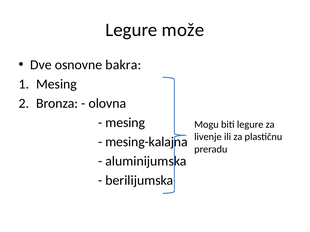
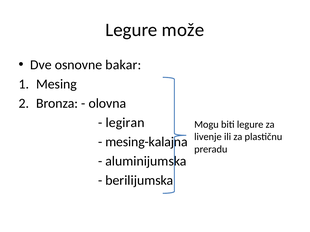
bakra: bakra -> bakar
mesing at (125, 123): mesing -> legiran
